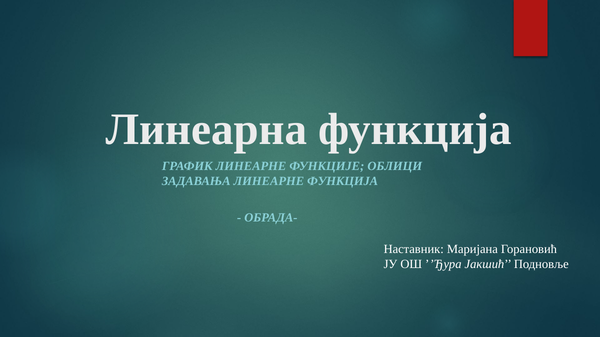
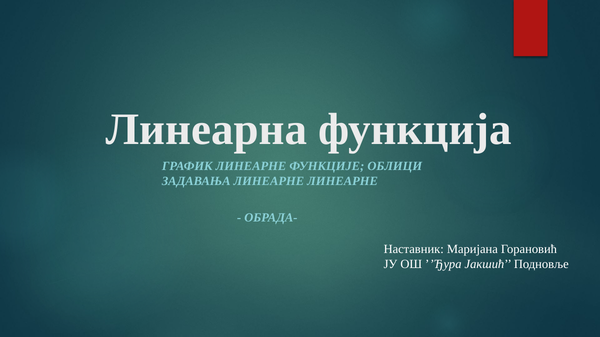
ЛИНЕАРНЕ ФУНКЦИЈА: ФУНКЦИЈА -> ЛИНЕАРНЕ
